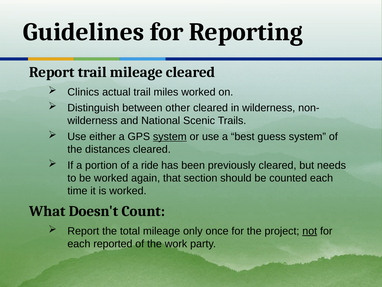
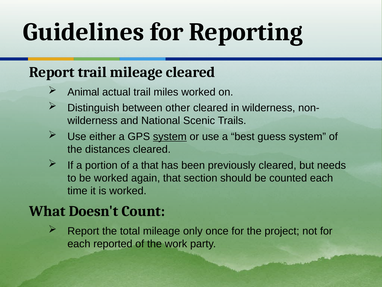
Clinics: Clinics -> Animal
a ride: ride -> that
not underline: present -> none
